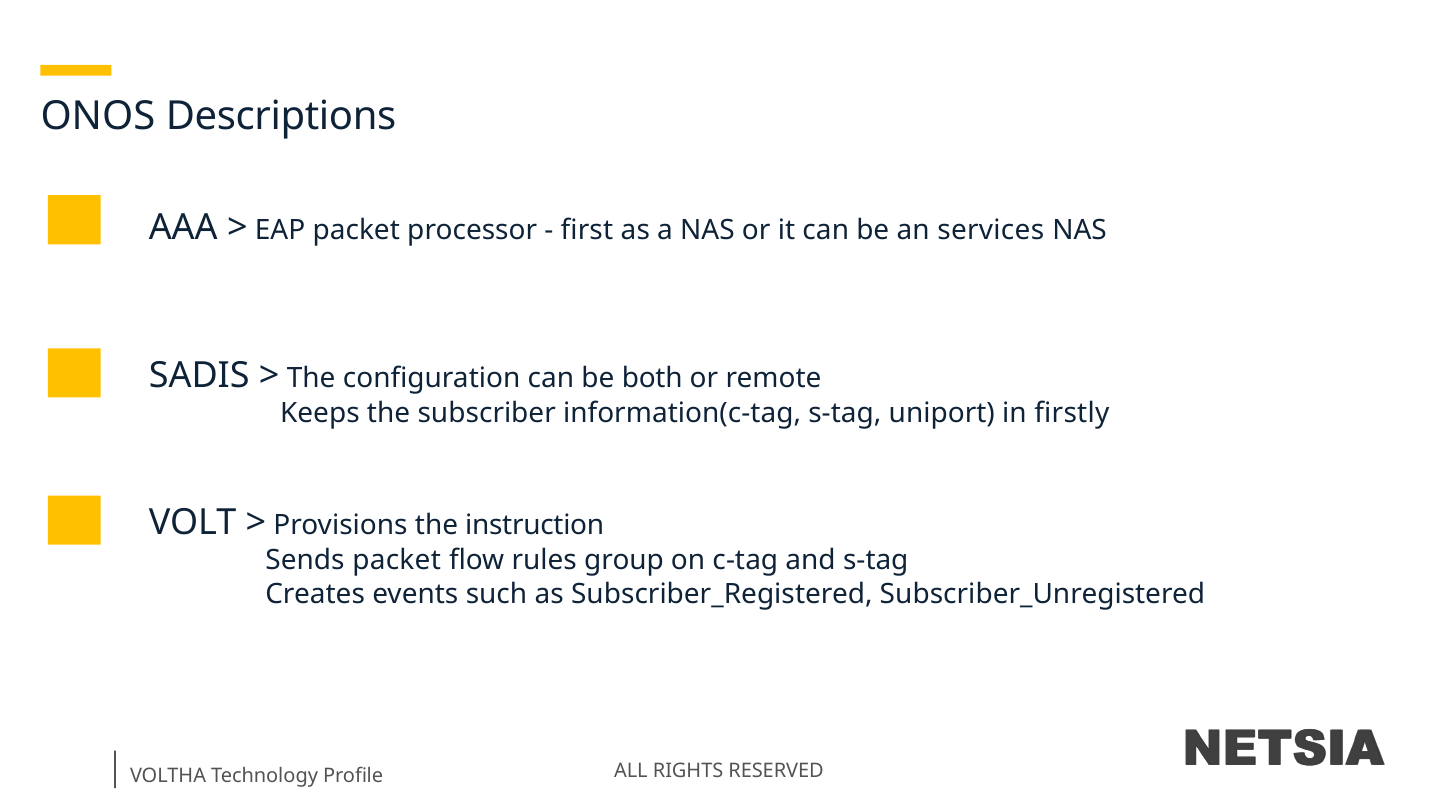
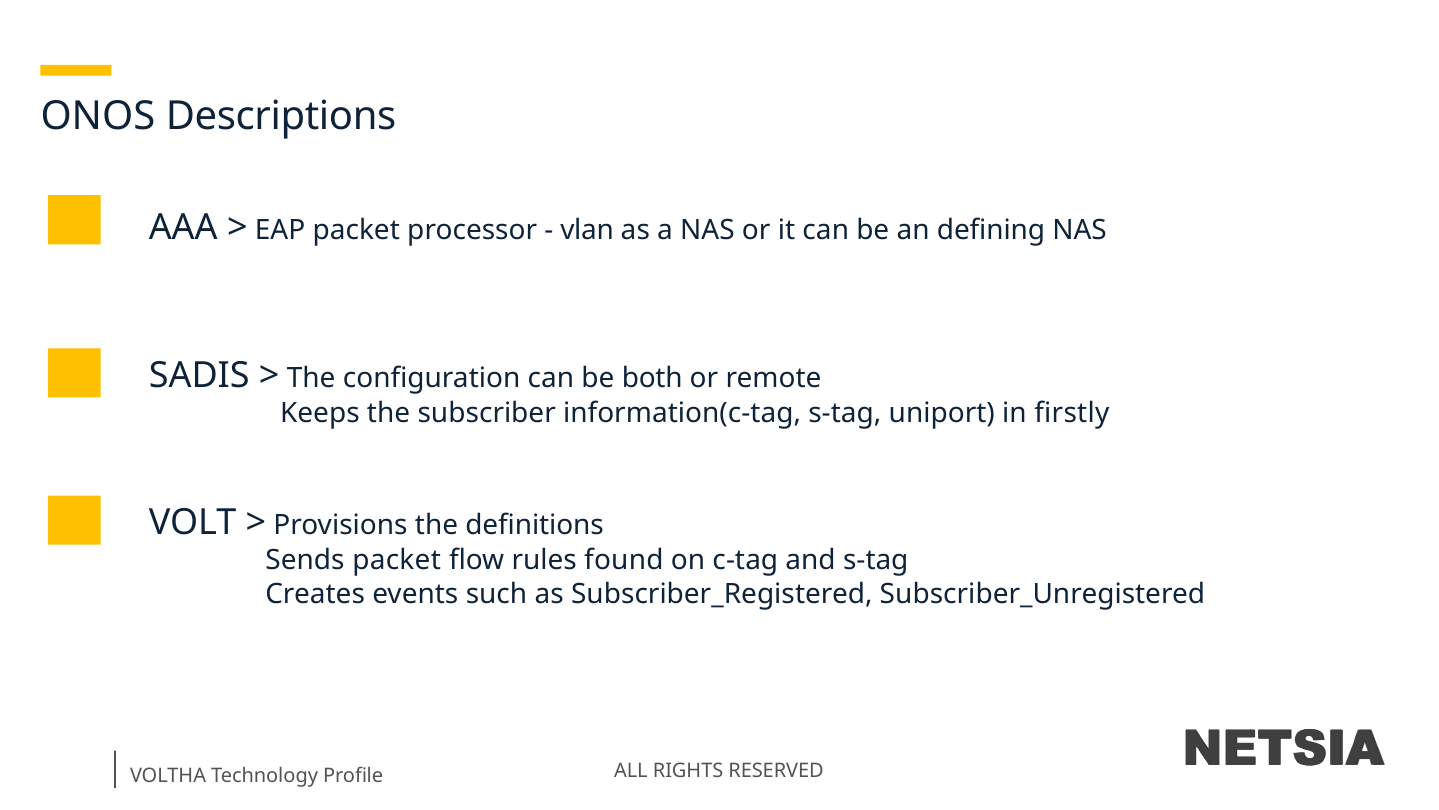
first: first -> vlan
services: services -> defining
instruction: instruction -> definitions
group: group -> found
